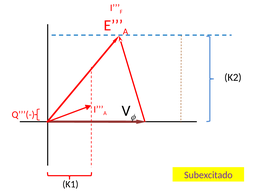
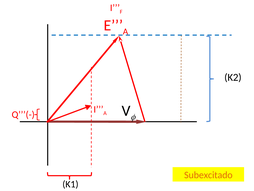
Subexcitado colour: purple -> orange
